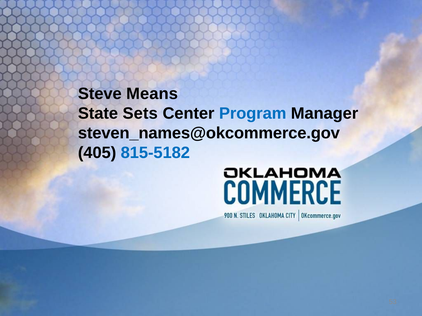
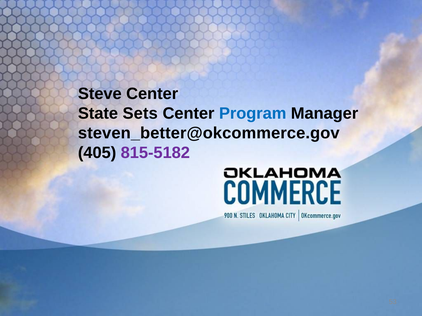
Steve Means: Means -> Center
steven_names@okcommerce.gov: steven_names@okcommerce.gov -> steven_better@okcommerce.gov
815-5182 colour: blue -> purple
